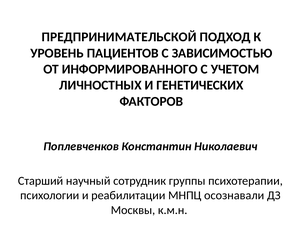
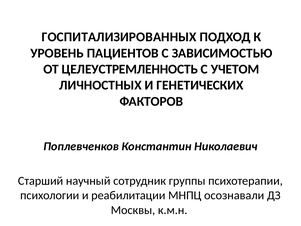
ПРЕДПРИНИМАТЕЛЬСКОЙ: ПРЕДПРИНИМАТЕЛЬСКОЙ -> ГОСПИТАЛИЗИРОВАННЫХ
ИНФОРМИРОВАННОГО: ИНФОРМИРОВАННОГО -> ЦЕЛЕУСТРЕМЛЕННОСТЬ
